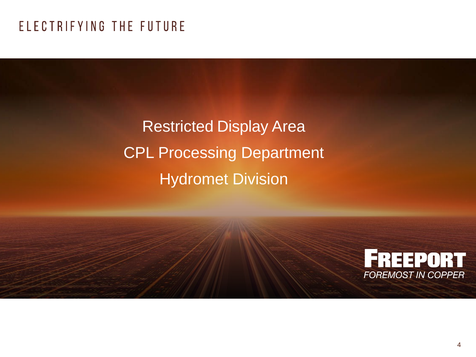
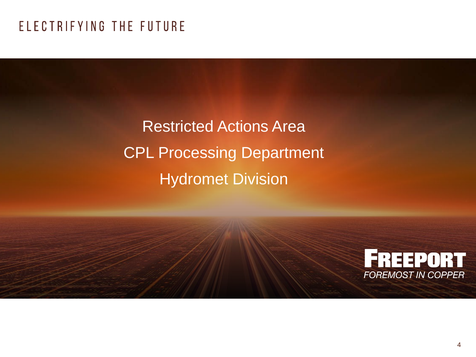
Display: Display -> Actions
